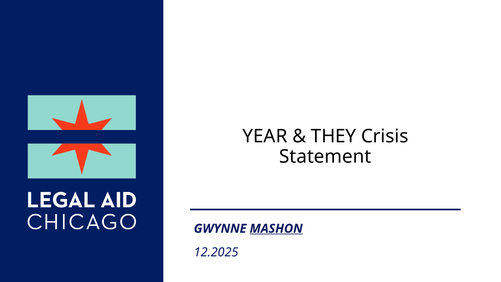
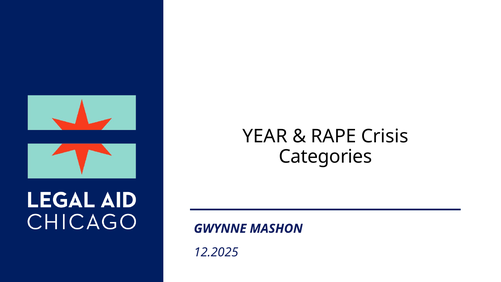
THEY: THEY -> RAPE
Statement: Statement -> Categories
MASHON underline: present -> none
